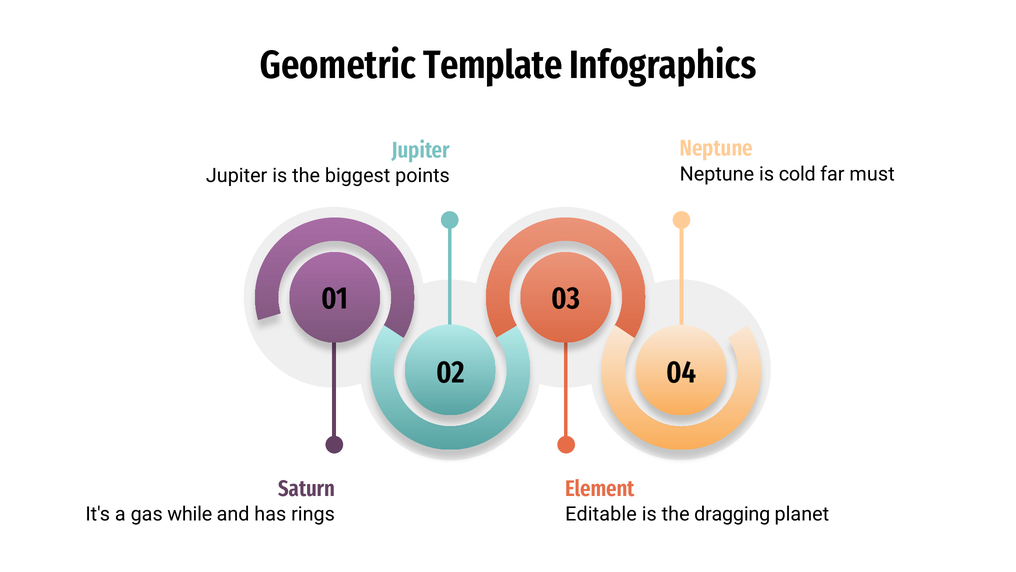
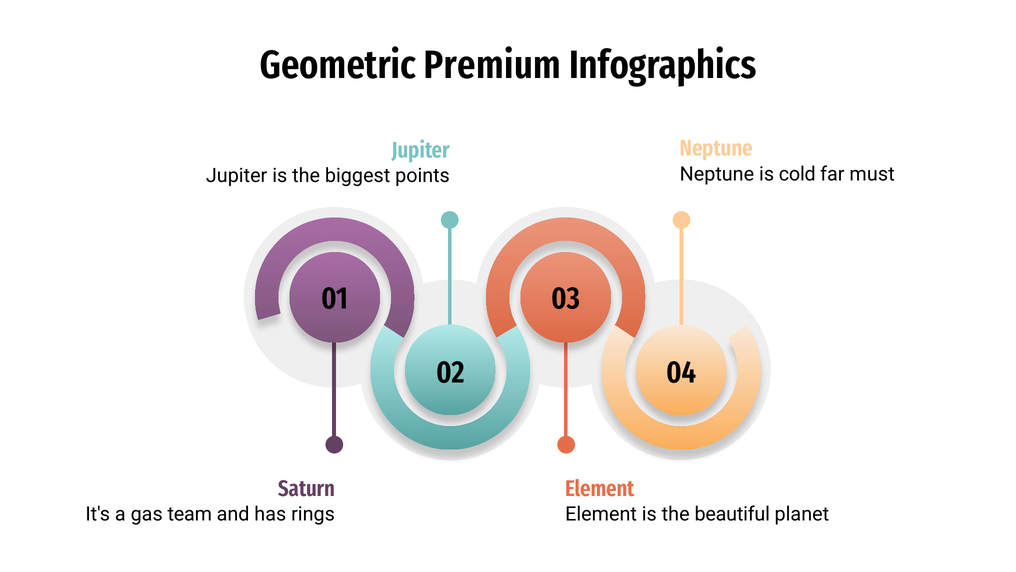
Template: Template -> Premium
while: while -> team
Editable at (601, 514): Editable -> Element
dragging: dragging -> beautiful
